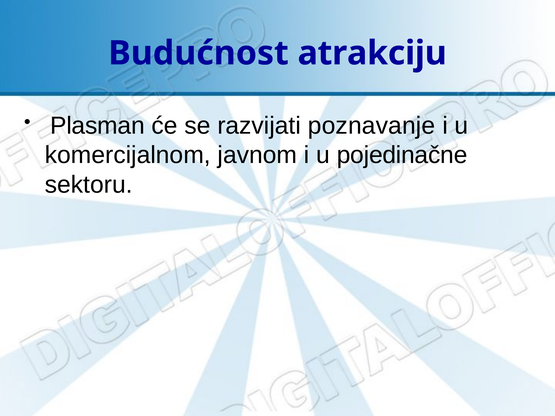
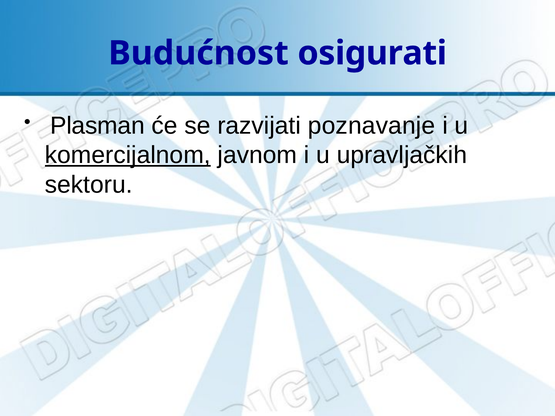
atrakciju: atrakciju -> osigurati
komercijalnom underline: none -> present
pojedinačne: pojedinačne -> upravljačkih
